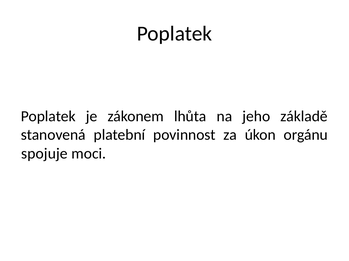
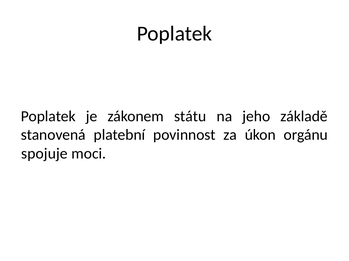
lhůta: lhůta -> státu
